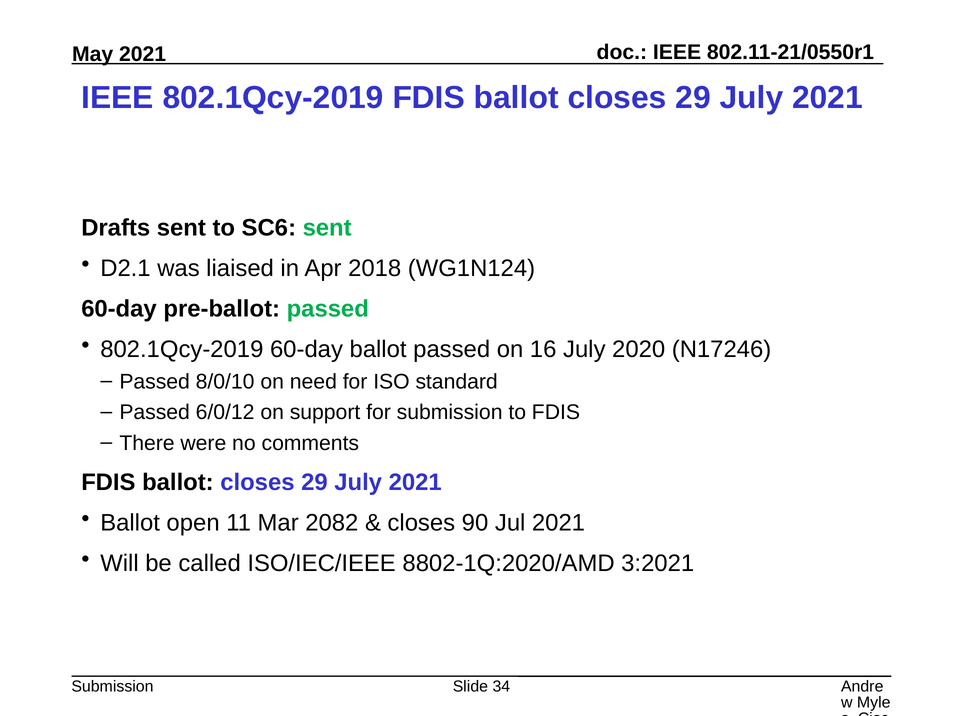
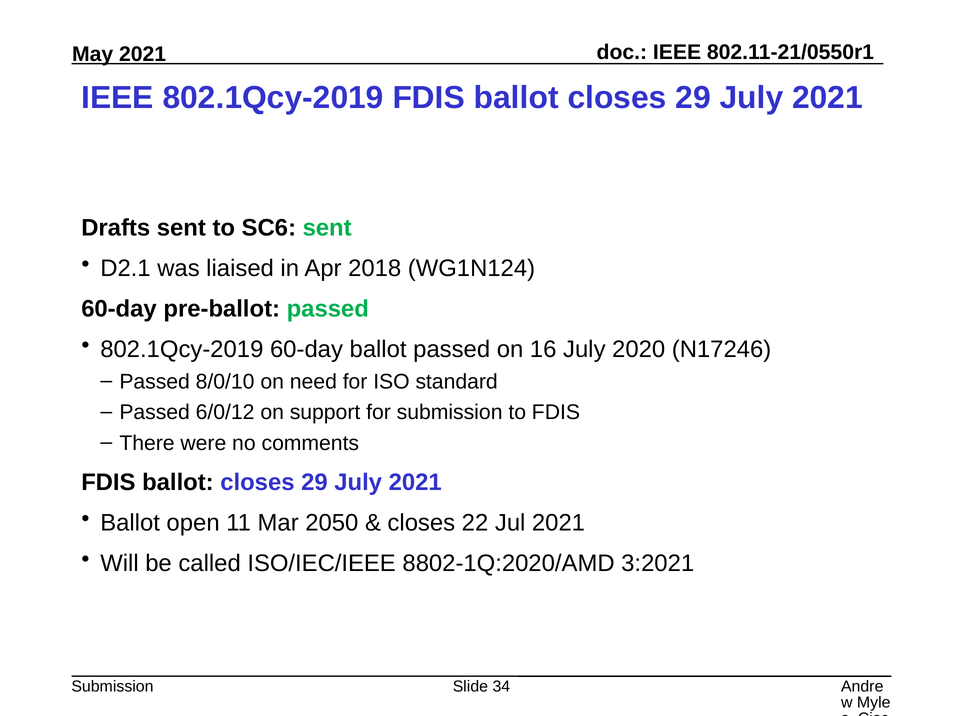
2082: 2082 -> 2050
90: 90 -> 22
